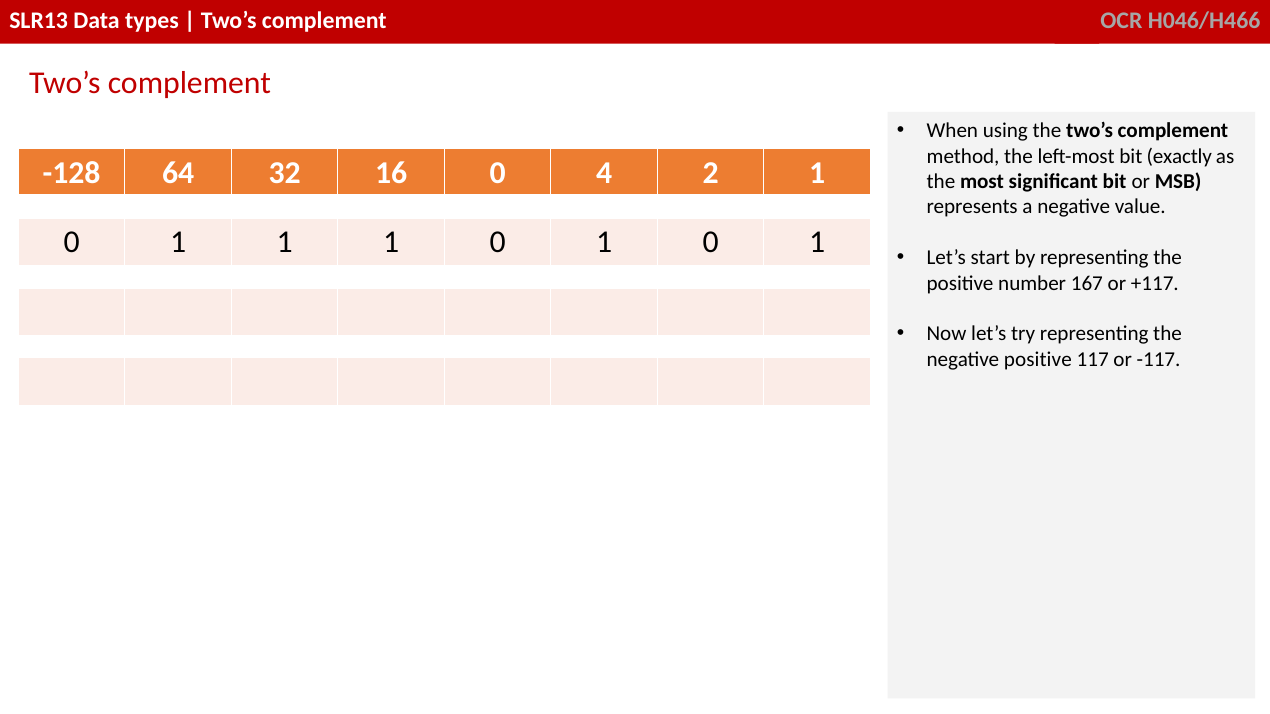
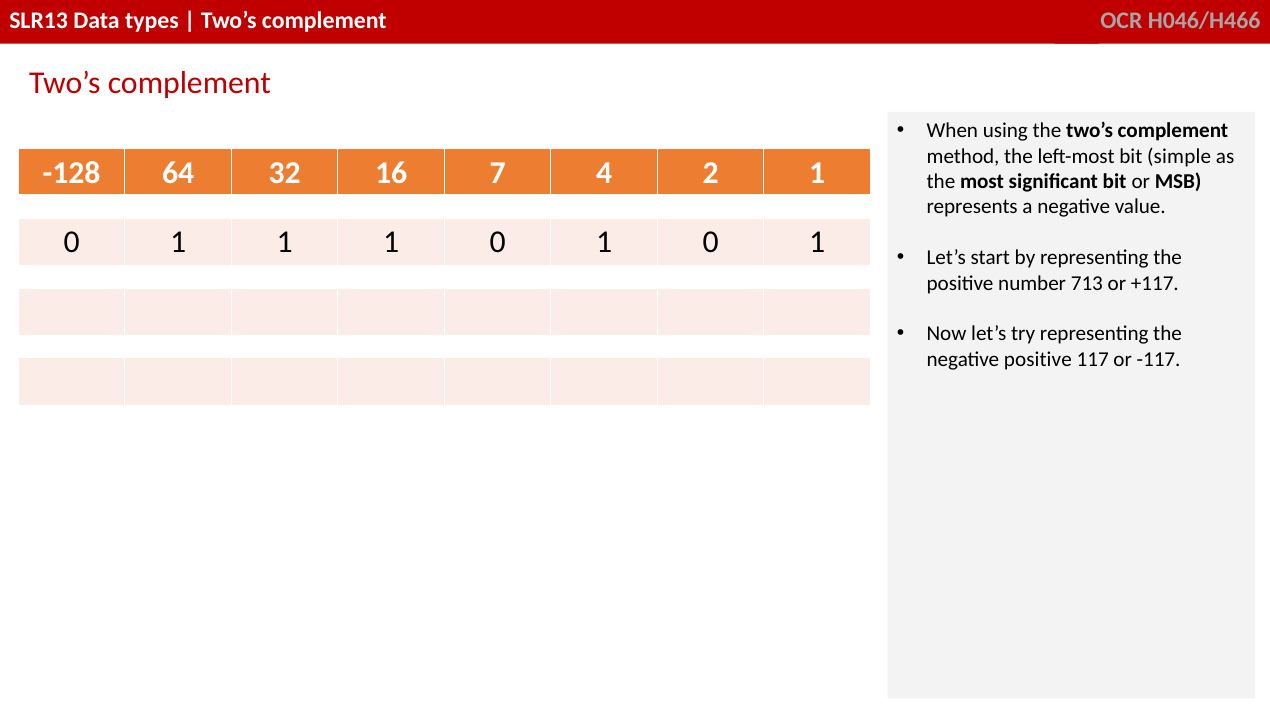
exactly: exactly -> simple
16 0: 0 -> 7
167: 167 -> 713
